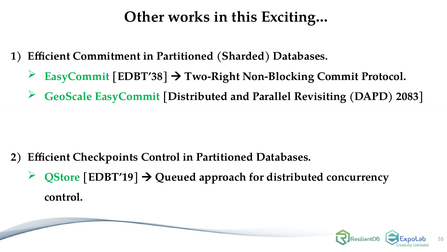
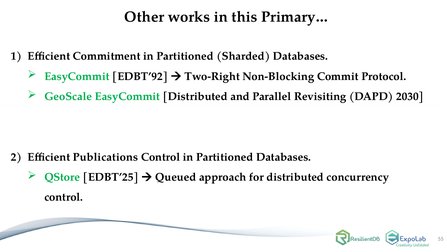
Exciting…: Exciting… -> Primary…
EDBT’38: EDBT’38 -> EDBT’92
2083: 2083 -> 2030
Checkpoints: Checkpoints -> Publications
EDBT’19: EDBT’19 -> EDBT’25
